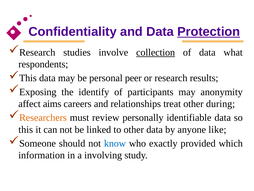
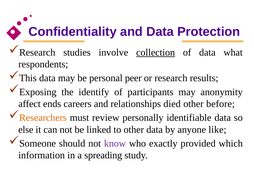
Protection underline: present -> none
aims: aims -> ends
treat: treat -> died
during: during -> before
this at (26, 129): this -> else
know colour: blue -> purple
involving: involving -> spreading
